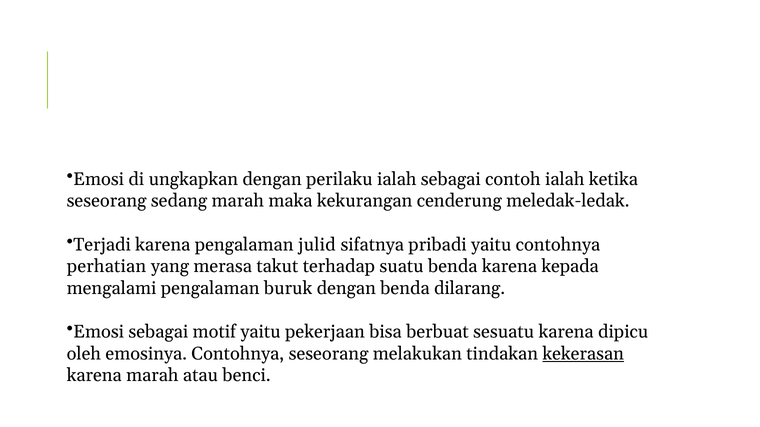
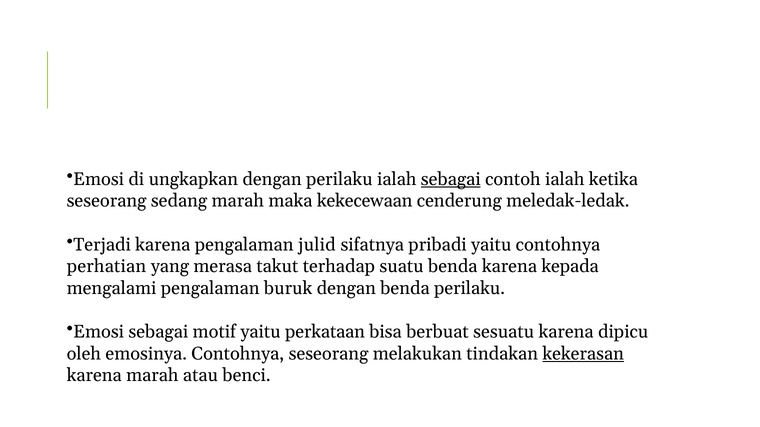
sebagai at (451, 179) underline: none -> present
kekurangan: kekurangan -> kekecewaan
benda dilarang: dilarang -> perilaku
pekerjaan: pekerjaan -> perkataan
